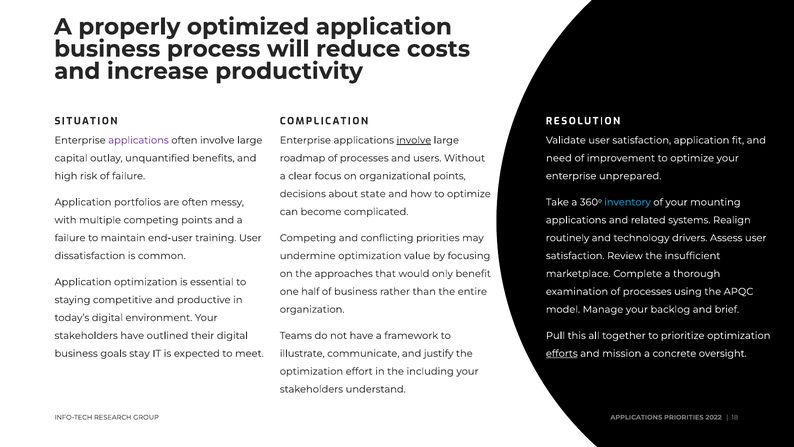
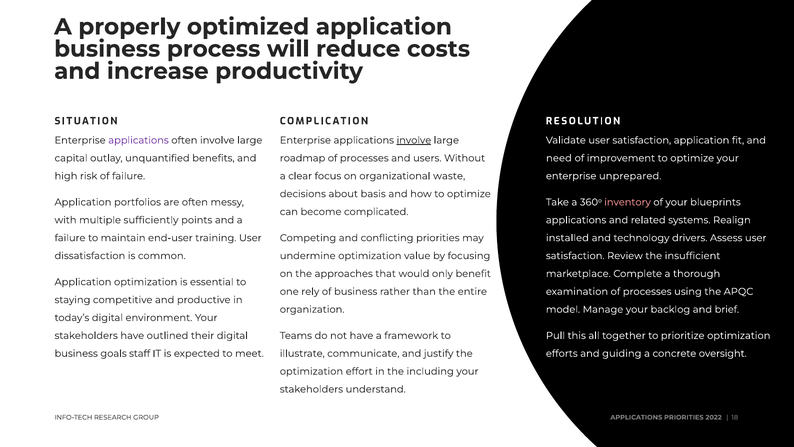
organizational points: points -> waste
state: state -> basis
inventory colour: light blue -> pink
mounting: mounting -> blueprints
multiple competing: competing -> sufficiently
routinely: routinely -> installed
half: half -> rely
stay: stay -> staff
efforts underline: present -> none
mission: mission -> guiding
